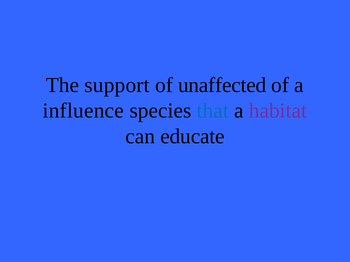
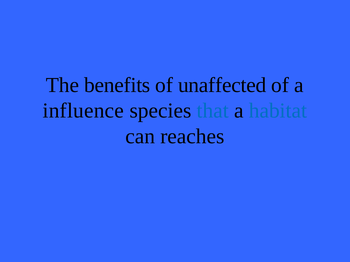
support: support -> benefits
habitat colour: purple -> blue
educate: educate -> reaches
